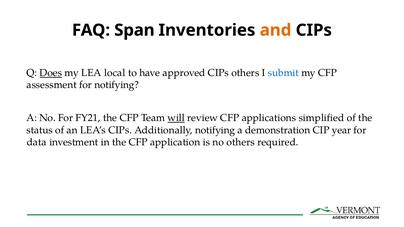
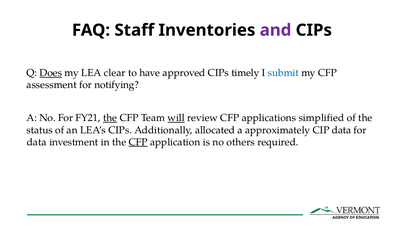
Span: Span -> Staff
and colour: orange -> purple
local: local -> clear
CIPs others: others -> timely
the at (110, 118) underline: none -> present
Additionally notifying: notifying -> allocated
demonstration: demonstration -> approximately
CIP year: year -> data
CFP at (138, 142) underline: none -> present
